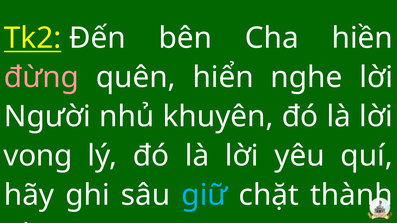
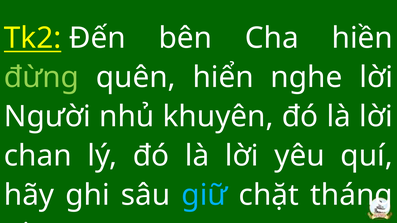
đừng colour: pink -> light green
vong: vong -> chan
thành: thành -> tháng
